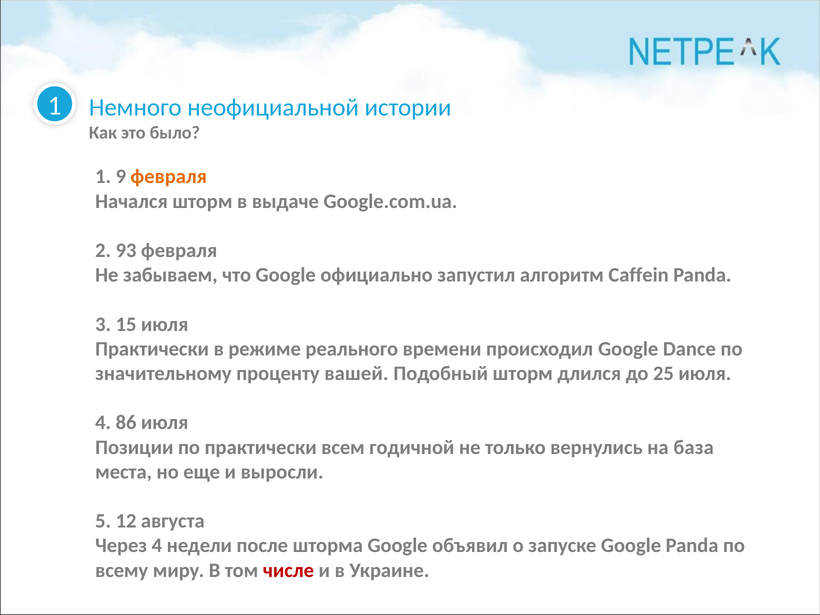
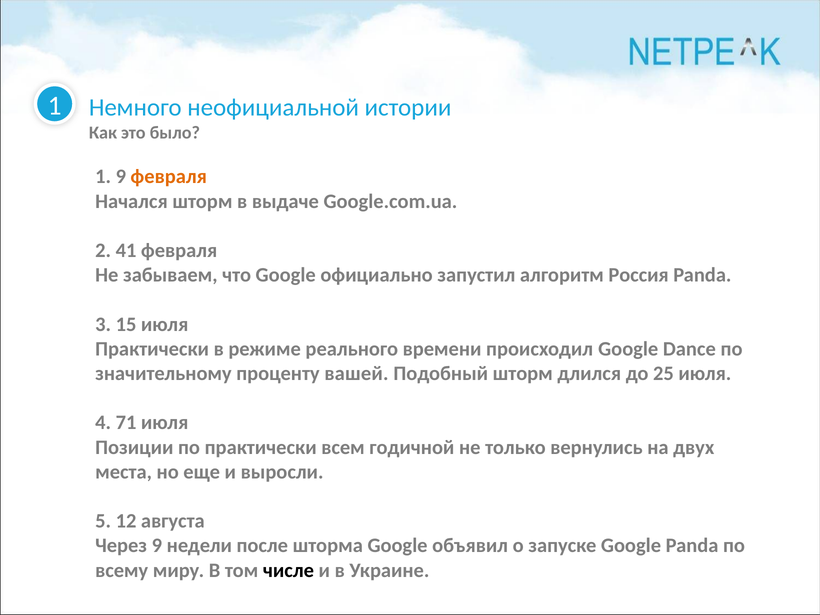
93: 93 -> 41
Caffein: Caffein -> Россия
86: 86 -> 71
база: база -> двух
Через 4: 4 -> 9
числе colour: red -> black
